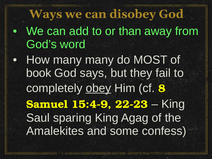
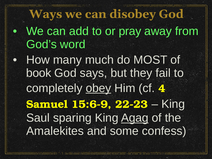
than: than -> pray
many many: many -> much
8: 8 -> 4
15:4-9: 15:4-9 -> 15:6-9
Agag underline: none -> present
